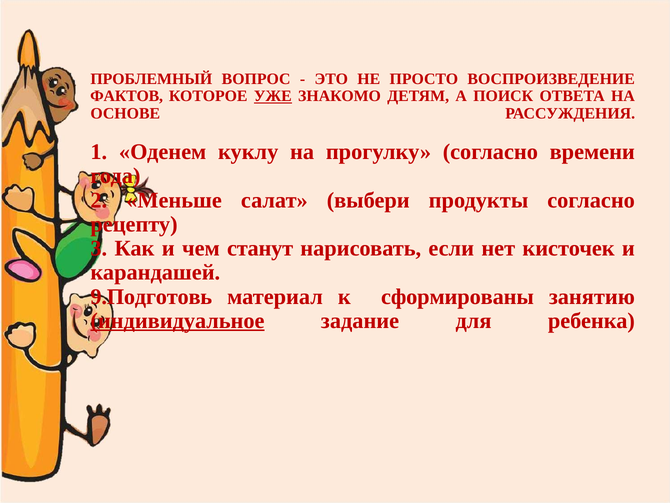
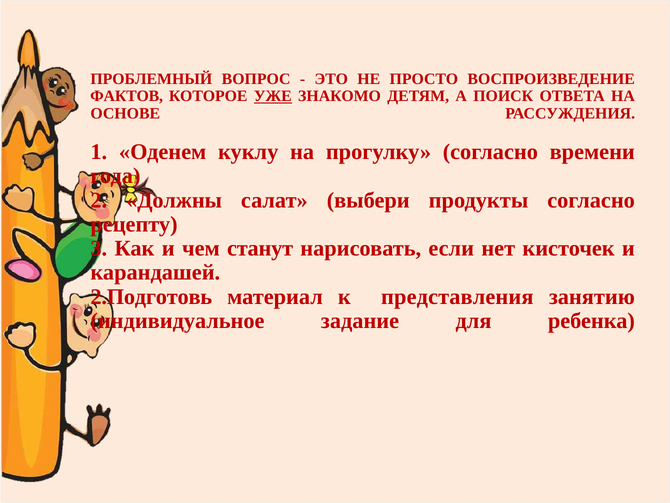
Меньше: Меньше -> Должны
9.Подготовь: 9.Подготовь -> 2.Подготовь
сформированы: сформированы -> представления
индивидуальное underline: present -> none
